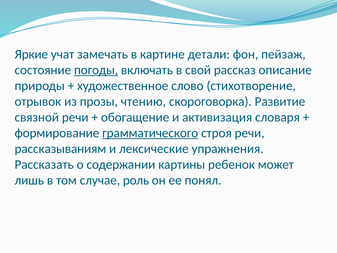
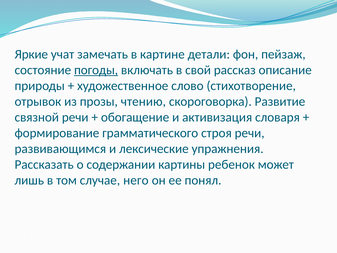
грамматического underline: present -> none
рассказываниям: рассказываниям -> развивающимся
роль: роль -> него
